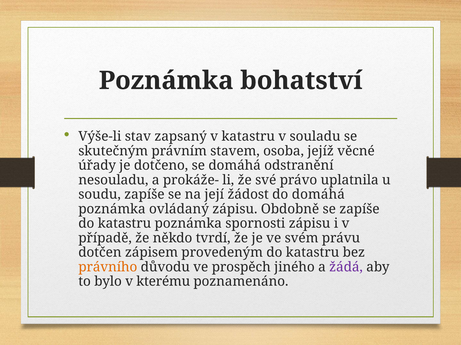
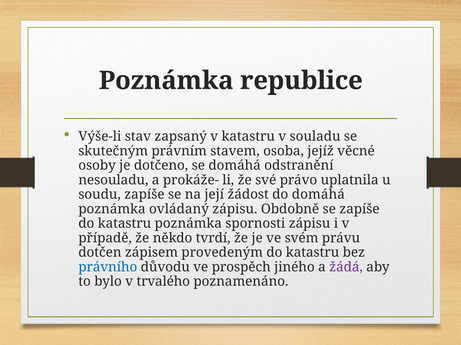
bohatství: bohatství -> republice
úřady: úřady -> osoby
právního colour: orange -> blue
kterému: kterému -> trvalého
